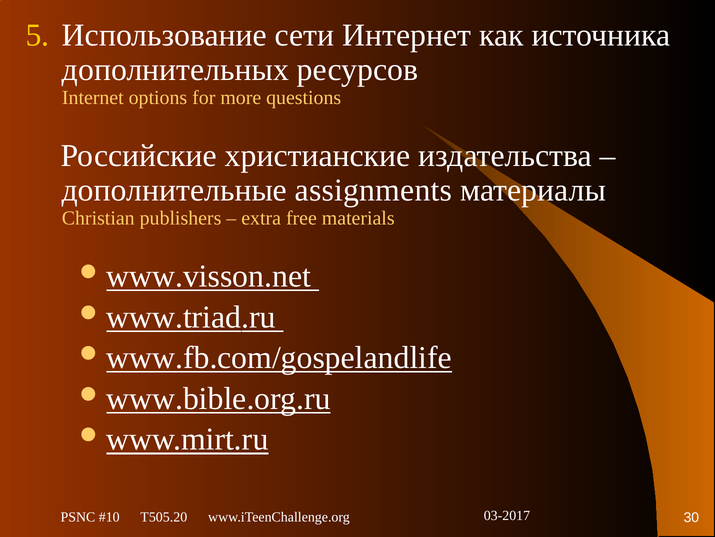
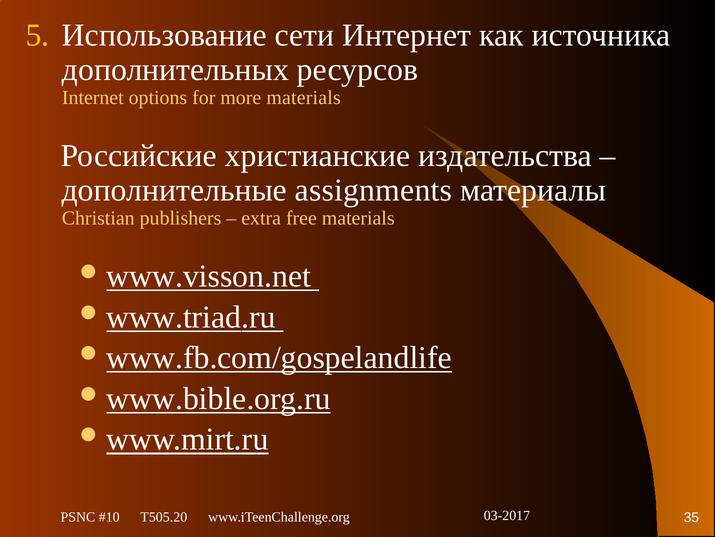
more questions: questions -> materials
30: 30 -> 35
